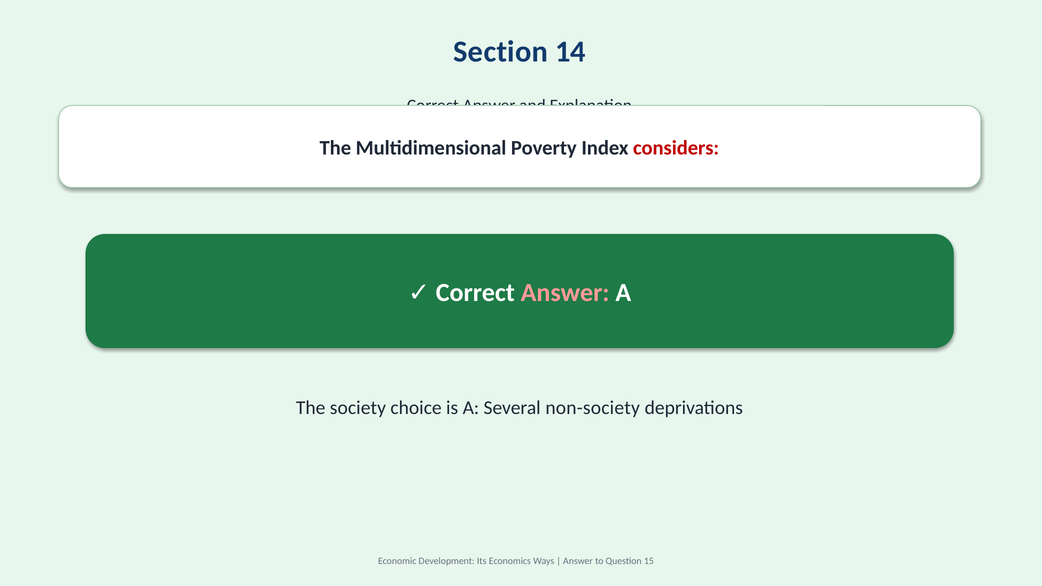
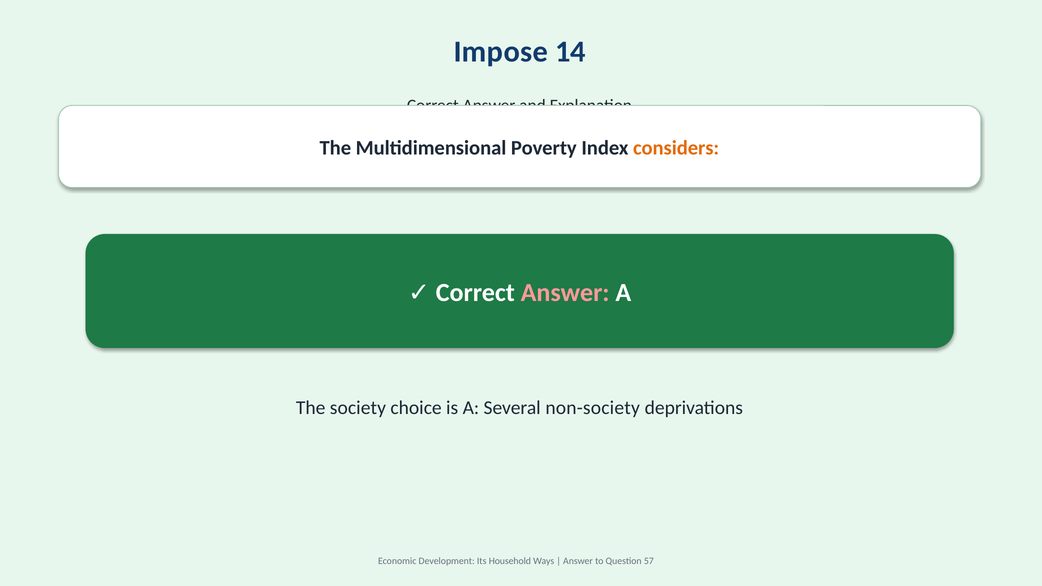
Section: Section -> Impose
considers colour: red -> orange
Economics: Economics -> Household
15: 15 -> 57
